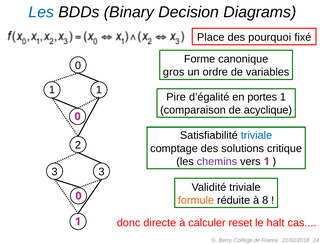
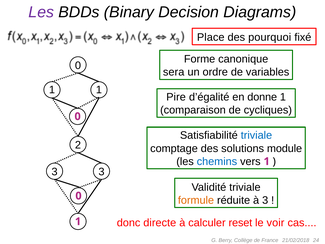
Les at (41, 12) colour: blue -> purple
gros: gros -> sera
portes: portes -> donne
acyclique: acyclique -> cycliques
critique: critique -> module
chemins colour: purple -> blue
à 8: 8 -> 3
halt: halt -> voir
